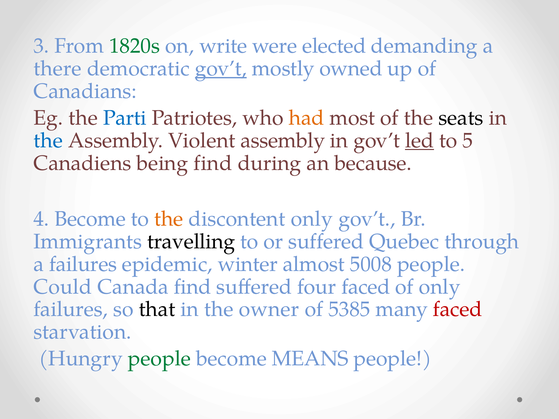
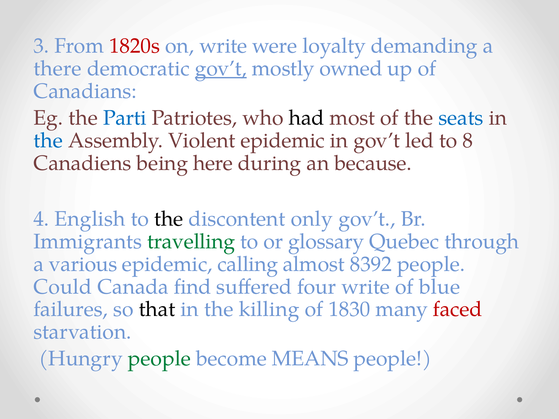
1820s colour: green -> red
elected: elected -> loyalty
had colour: orange -> black
seats colour: black -> blue
Violent assembly: assembly -> epidemic
led underline: present -> none
5: 5 -> 8
being find: find -> here
4 Become: Become -> English
the at (169, 219) colour: orange -> black
travelling colour: black -> green
or suffered: suffered -> glossary
a failures: failures -> various
winter: winter -> calling
5008: 5008 -> 8392
four faced: faced -> write
of only: only -> blue
owner: owner -> killing
5385: 5385 -> 1830
